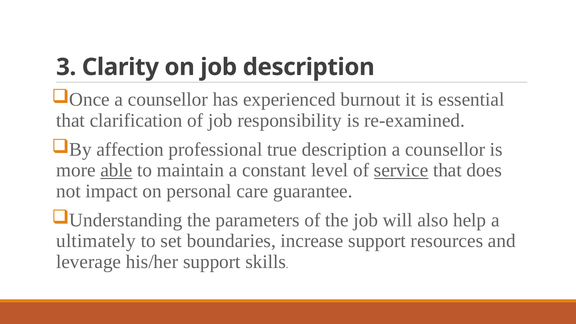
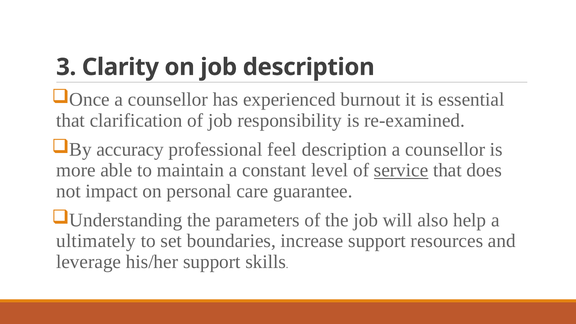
affection: affection -> accuracy
true: true -> feel
able underline: present -> none
